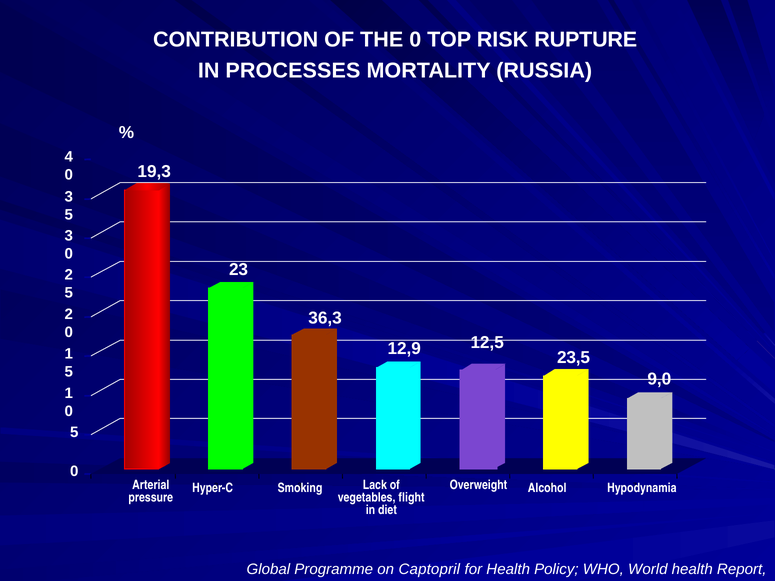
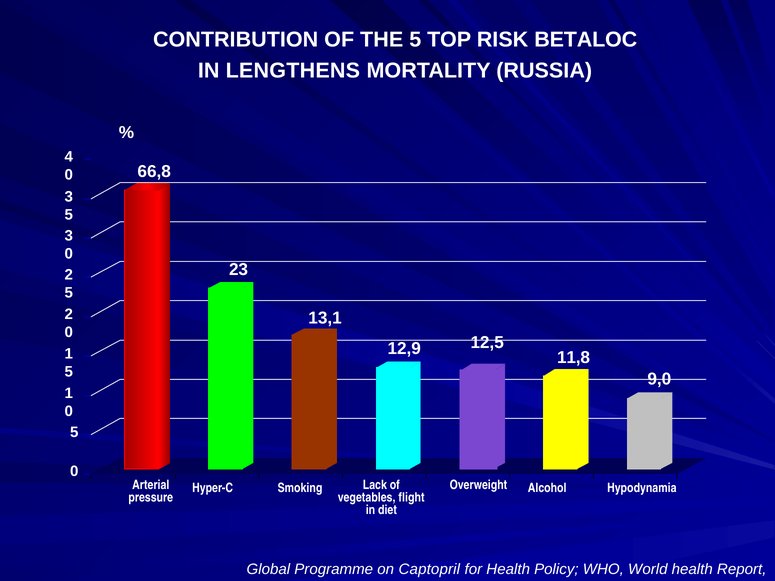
THE 0: 0 -> 5
RUPTURE: RUPTURE -> BETALOC
PROCESSES: PROCESSES -> LENGTHENS
19,3: 19,3 -> 66,8
36,3: 36,3 -> 13,1
23,5: 23,5 -> 11,8
